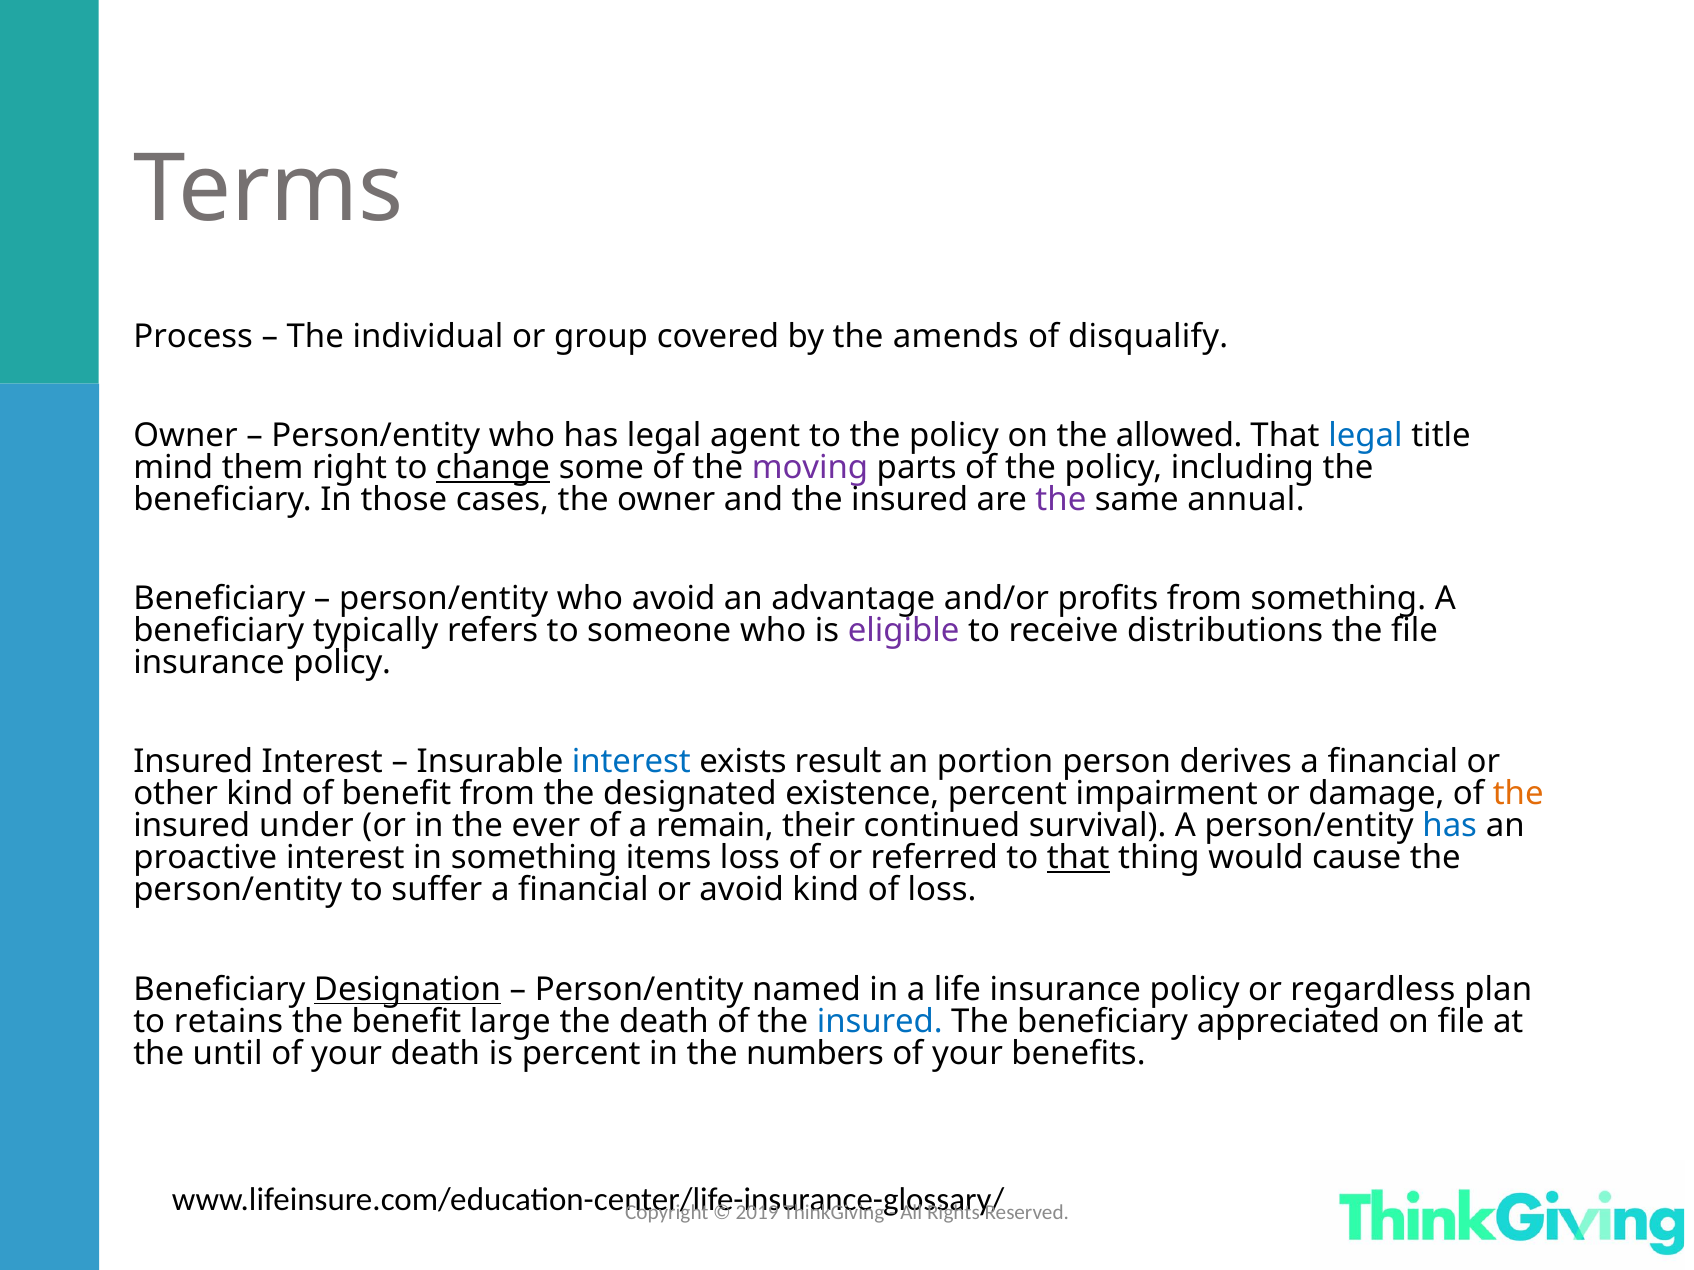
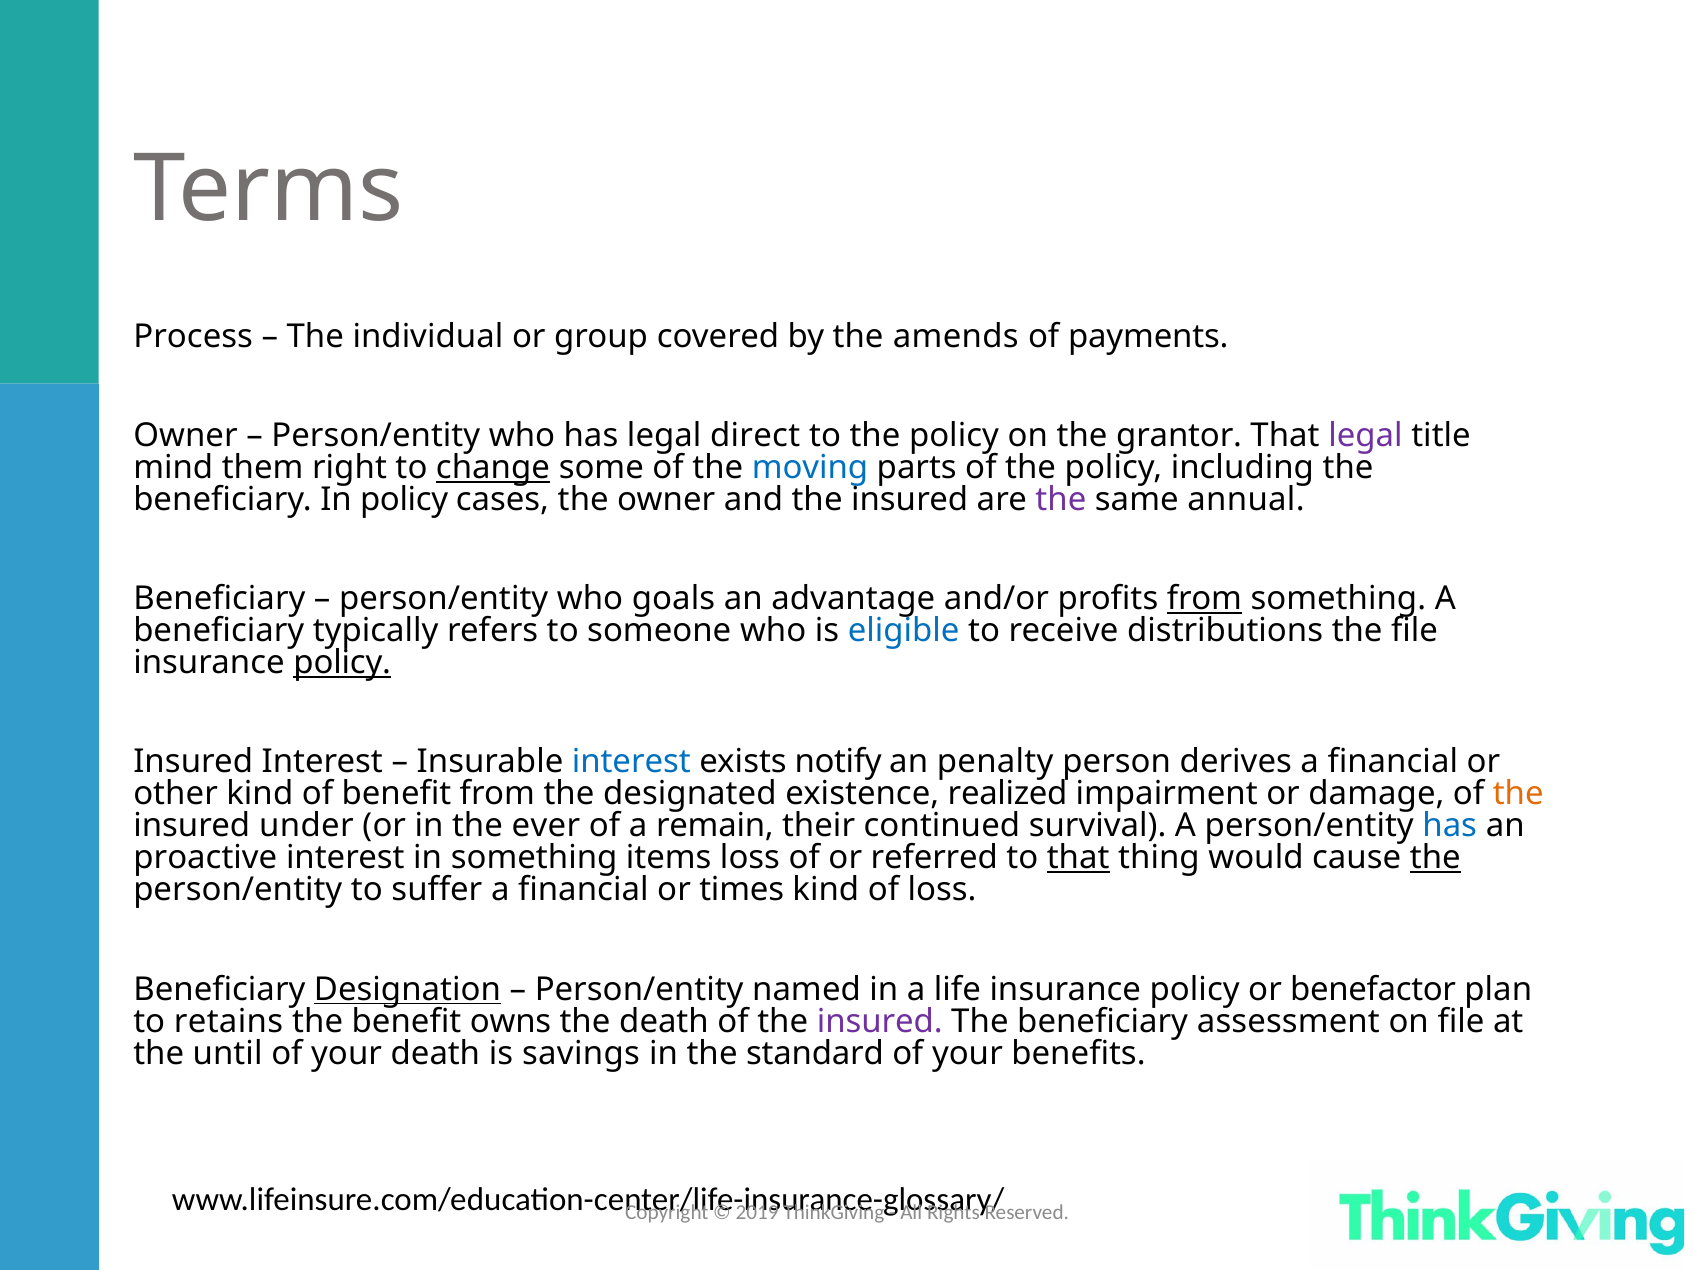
disqualify: disqualify -> payments
agent: agent -> direct
allowed: allowed -> grantor
legal at (1365, 436) colour: blue -> purple
moving colour: purple -> blue
In those: those -> policy
who avoid: avoid -> goals
from at (1204, 599) underline: none -> present
eligible colour: purple -> blue
policy at (342, 663) underline: none -> present
result: result -> notify
portion: portion -> penalty
existence percent: percent -> realized
the at (1435, 858) underline: none -> present
or avoid: avoid -> times
regardless: regardless -> benefactor
large: large -> owns
insured at (880, 1022) colour: blue -> purple
appreciated: appreciated -> assessment
is percent: percent -> savings
numbers: numbers -> standard
